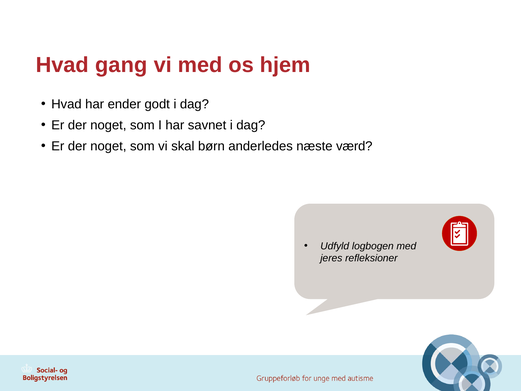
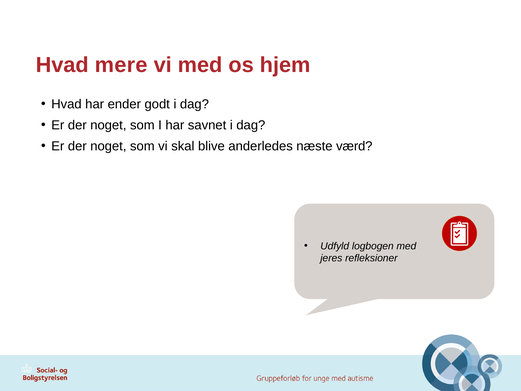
gang: gang -> mere
børn: børn -> blive
